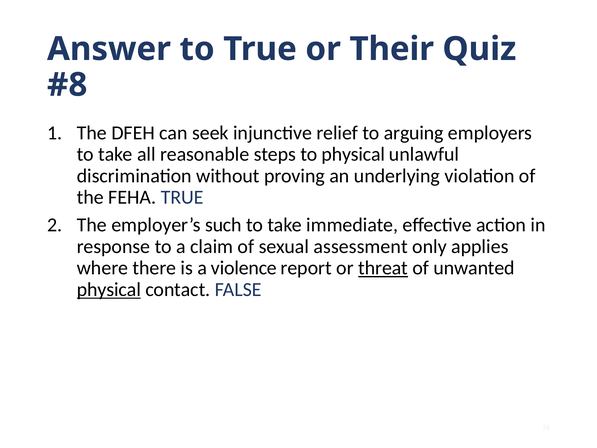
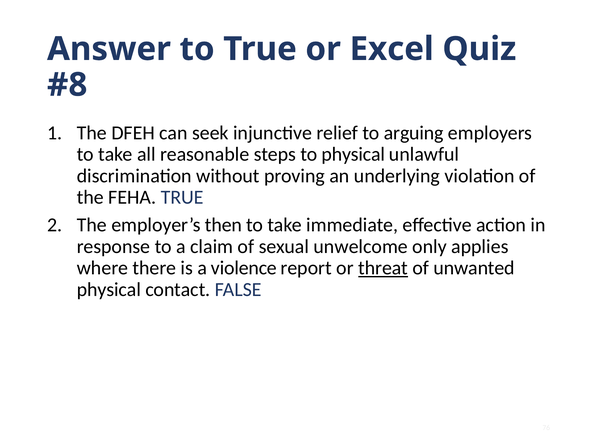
Their: Their -> Excel
such: such -> then
assessment: assessment -> unwelcome
physical at (109, 289) underline: present -> none
